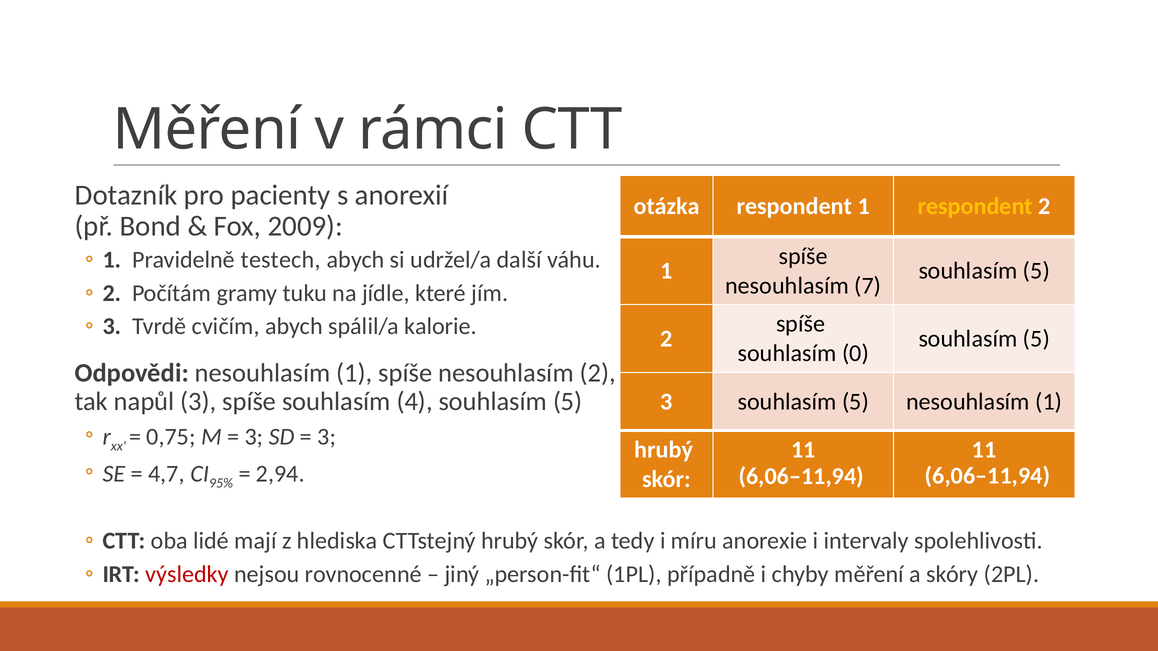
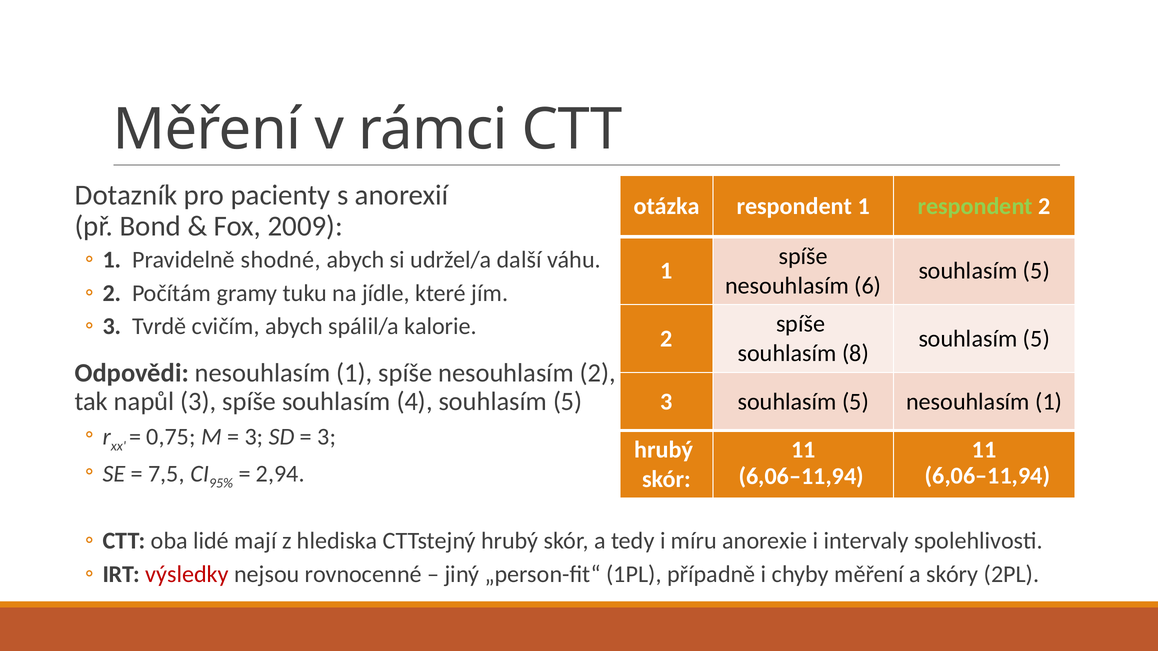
respondent at (975, 206) colour: yellow -> light green
testech: testech -> shodné
7: 7 -> 6
0: 0 -> 8
4,7: 4,7 -> 7,5
